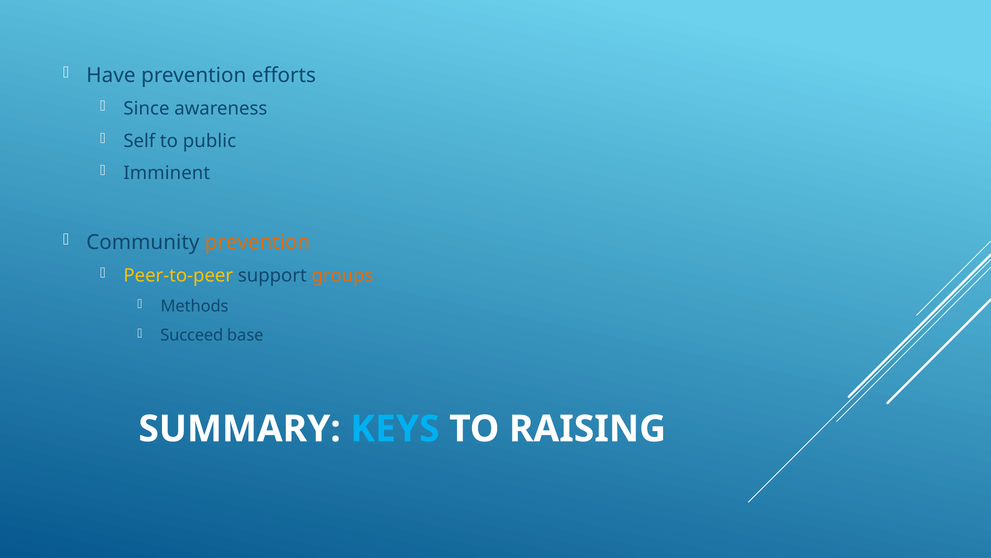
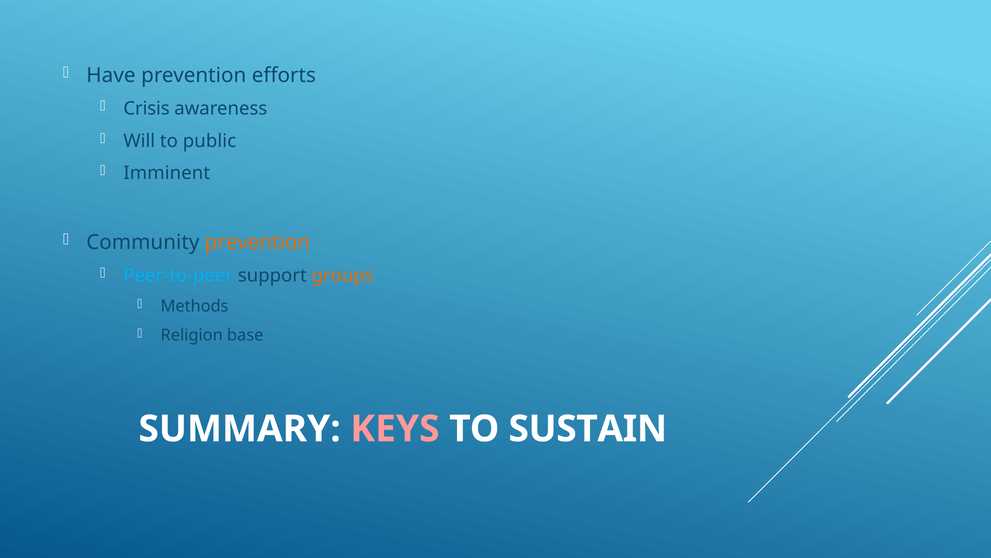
Since: Since -> Crisis
Self: Self -> Will
Peer-to-peer colour: yellow -> light blue
Succeed: Succeed -> Religion
KEYS colour: light blue -> pink
RAISING: RAISING -> SUSTAIN
